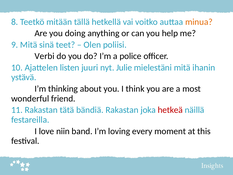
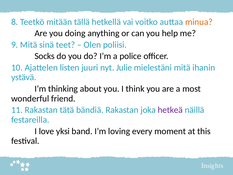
Verbi: Verbi -> Socks
hetkeä colour: red -> purple
niin: niin -> yksi
